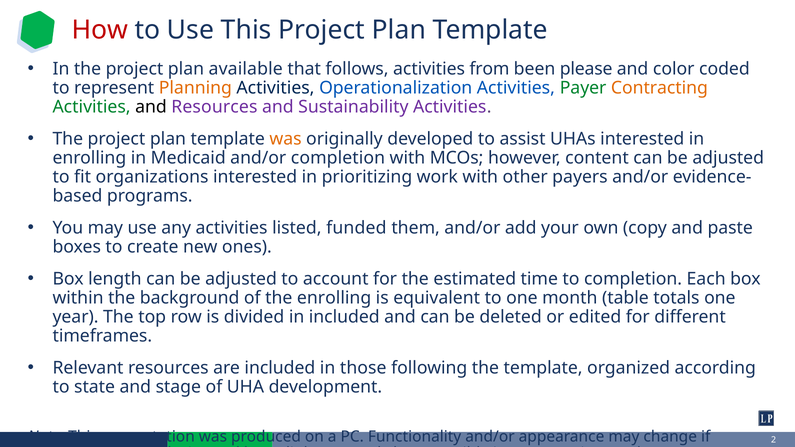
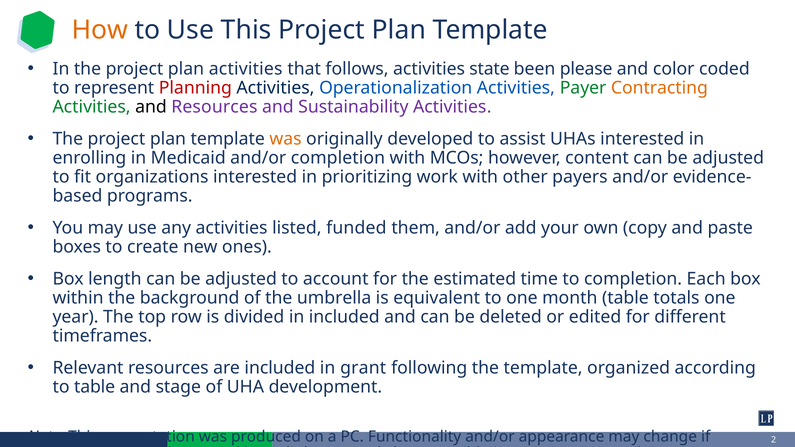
How colour: red -> orange
plan available: available -> activities
from: from -> state
Planning colour: orange -> red
the enrolling: enrolling -> umbrella
those: those -> grant
to state: state -> table
